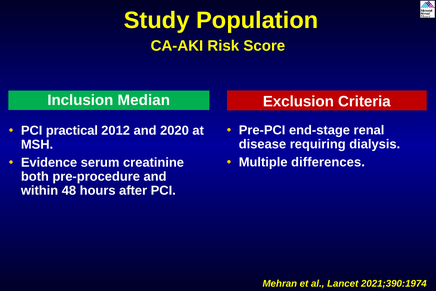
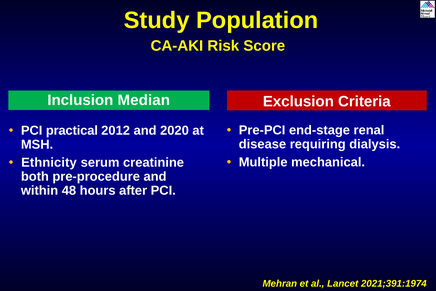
differences: differences -> mechanical
Evidence: Evidence -> Ethnicity
2021;390:1974: 2021;390:1974 -> 2021;391:1974
